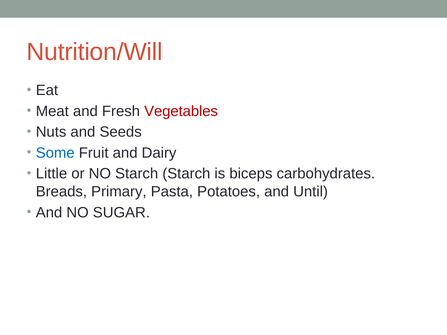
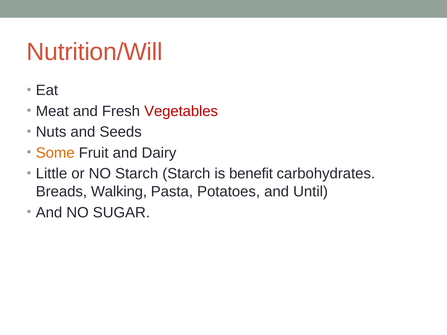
Some colour: blue -> orange
biceps: biceps -> benefit
Primary: Primary -> Walking
